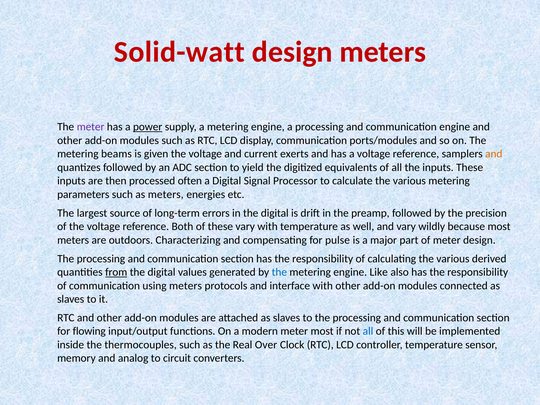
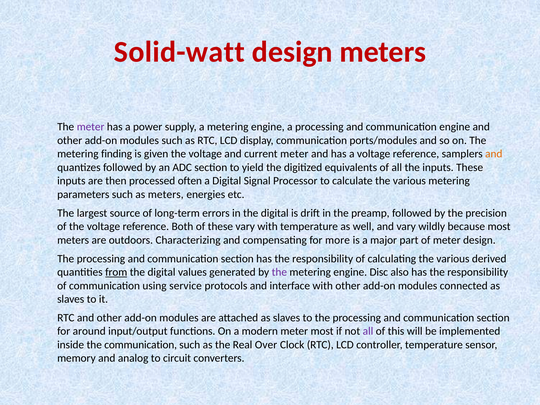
power underline: present -> none
beams: beams -> finding
current exerts: exerts -> meter
pulse: pulse -> more
the at (279, 272) colour: blue -> purple
Like: Like -> Disc
using meters: meters -> service
flowing: flowing -> around
all at (368, 331) colour: blue -> purple
the thermocouples: thermocouples -> communication
